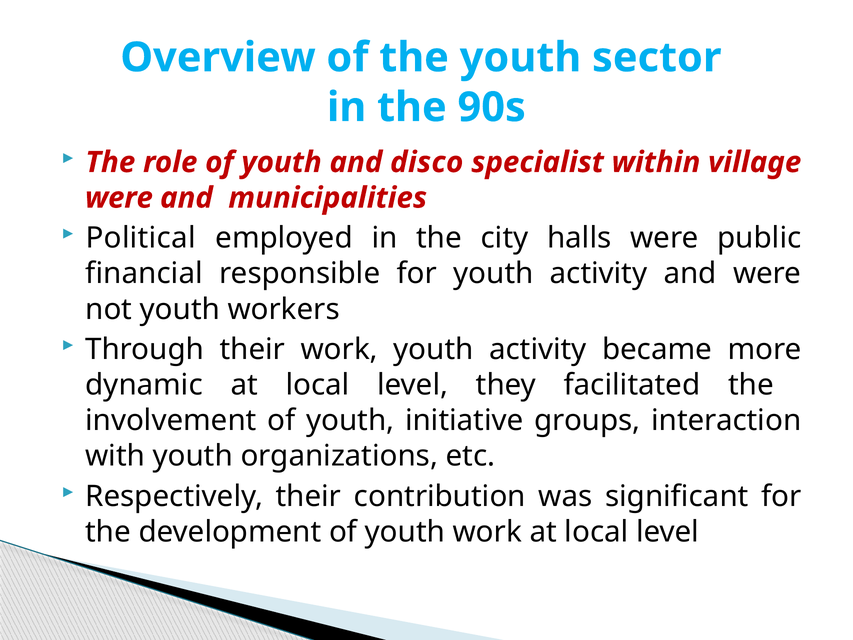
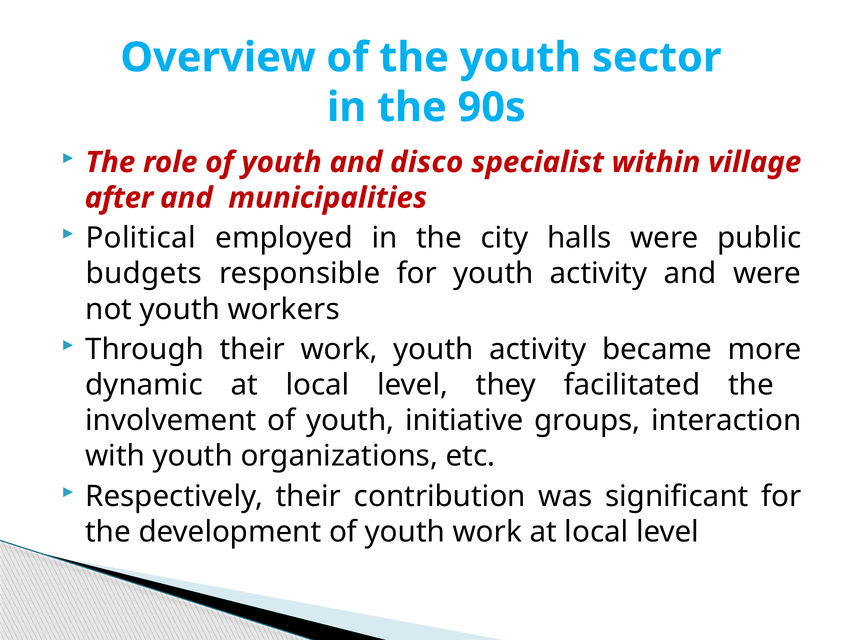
were at (119, 198): were -> after
financial: financial -> budgets
